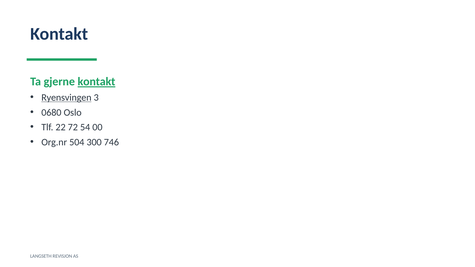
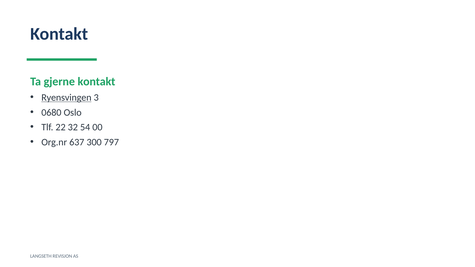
kontakt at (96, 82) underline: present -> none
72: 72 -> 32
504: 504 -> 637
746: 746 -> 797
